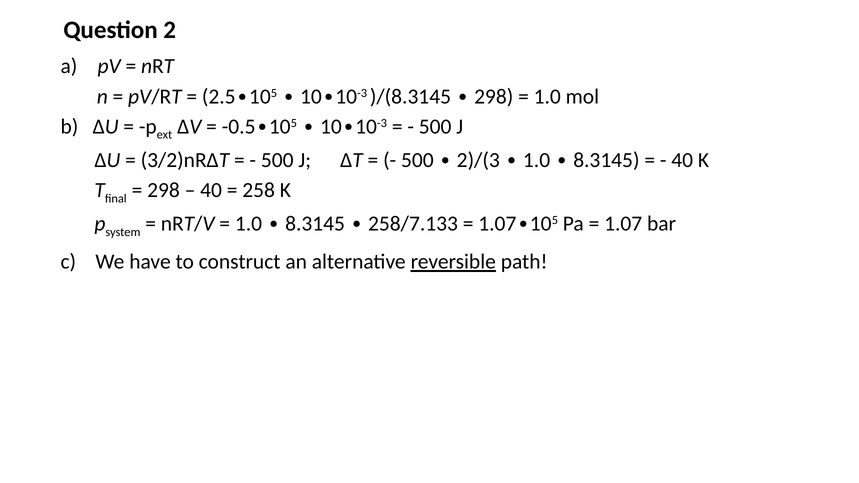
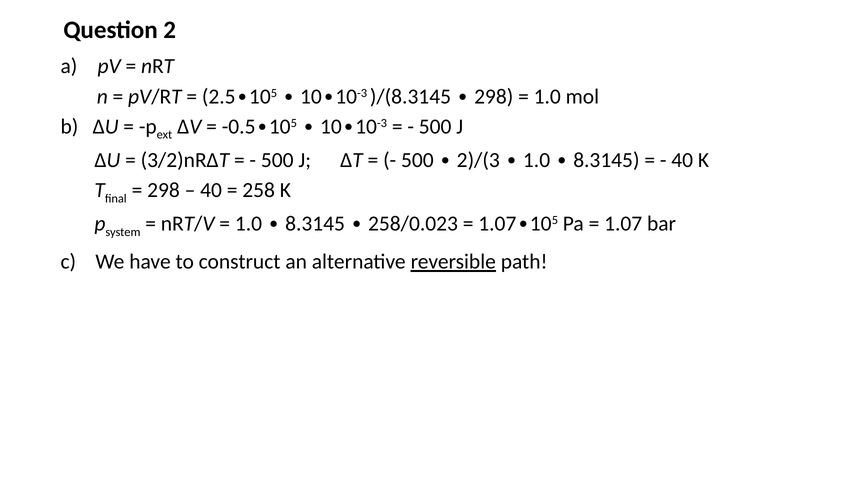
258/7.133: 258/7.133 -> 258/0.023
